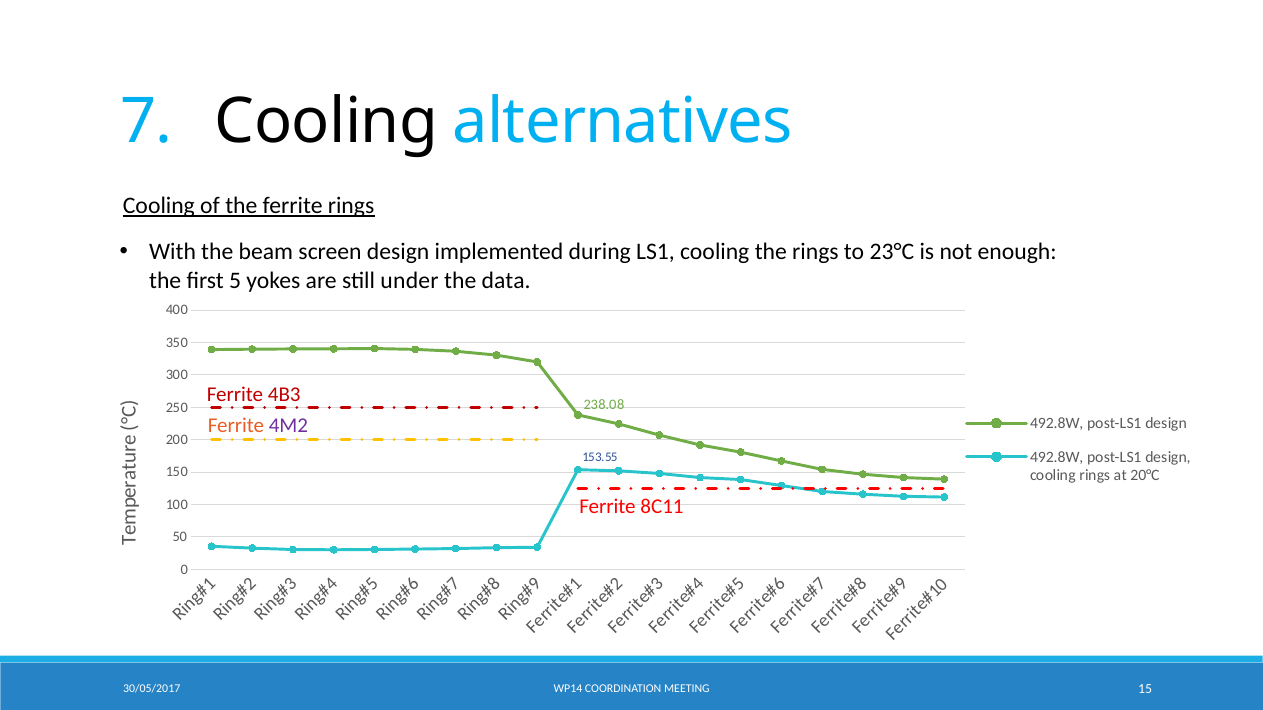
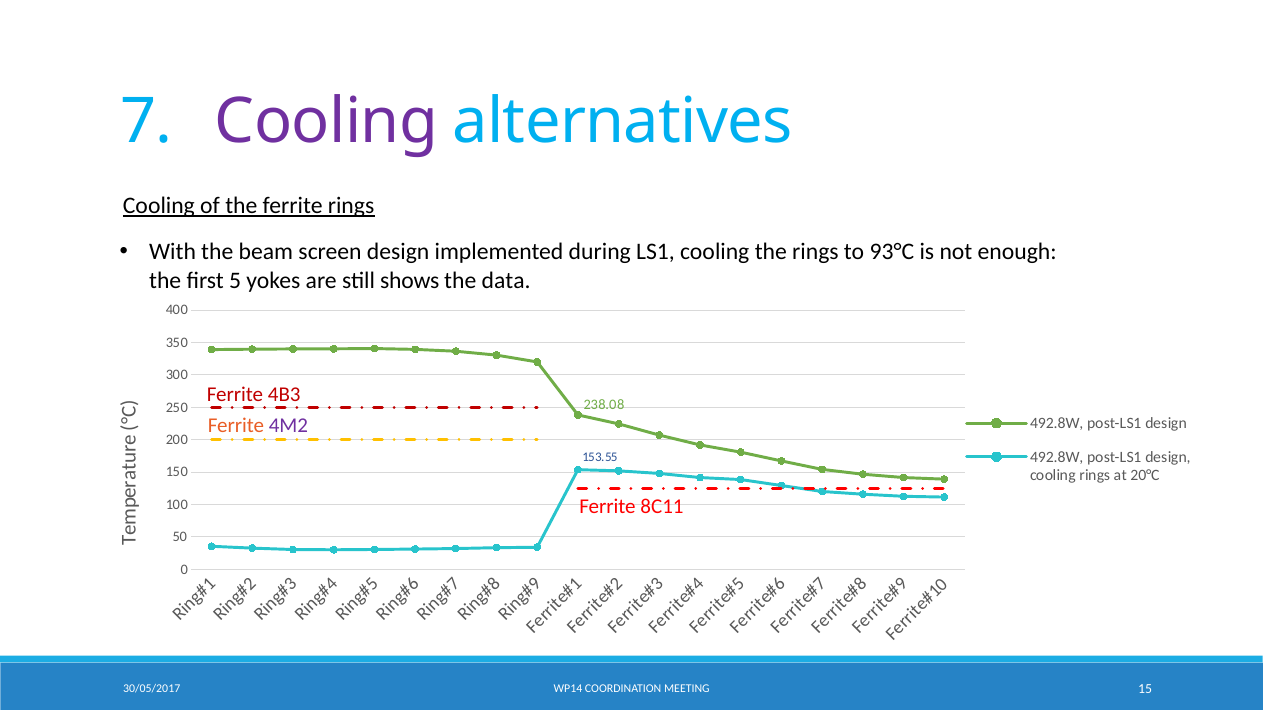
Cooling at (326, 122) colour: black -> purple
23°C: 23°C -> 93°C
under: under -> shows
